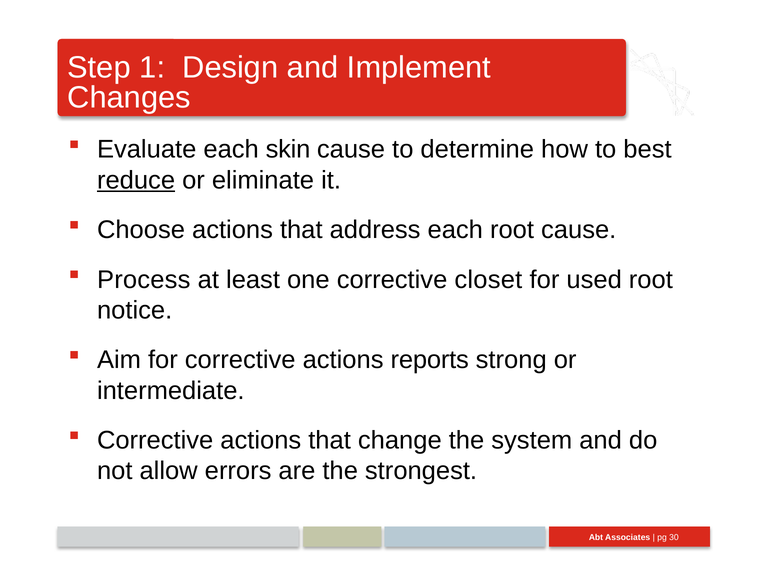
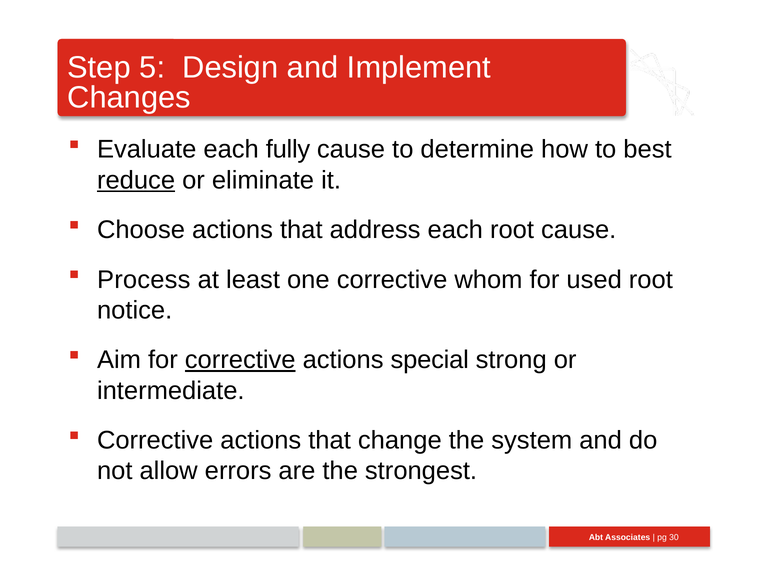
1: 1 -> 5
skin: skin -> fully
closet: closet -> whom
corrective at (240, 360) underline: none -> present
reports: reports -> special
